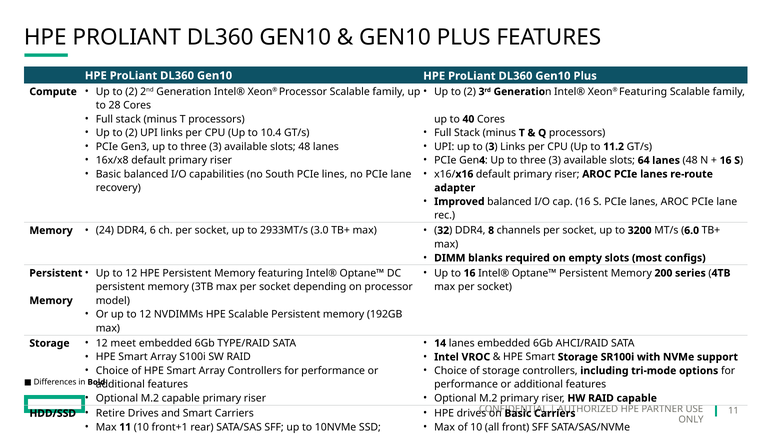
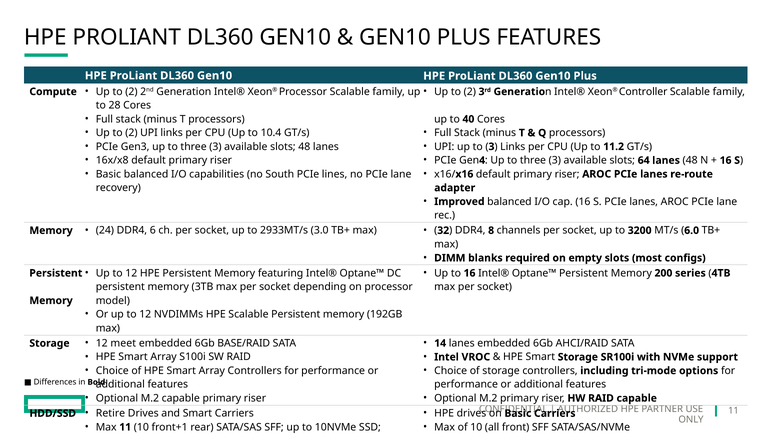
Xeon® Featuring: Featuring -> Controller
TYPE/RAID: TYPE/RAID -> BASE/RAID
